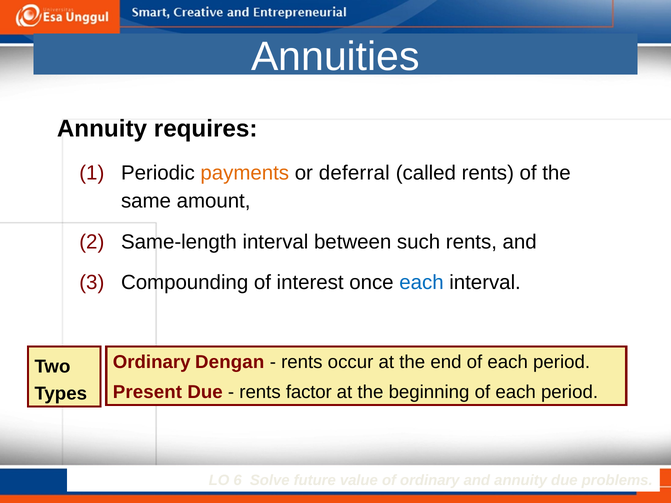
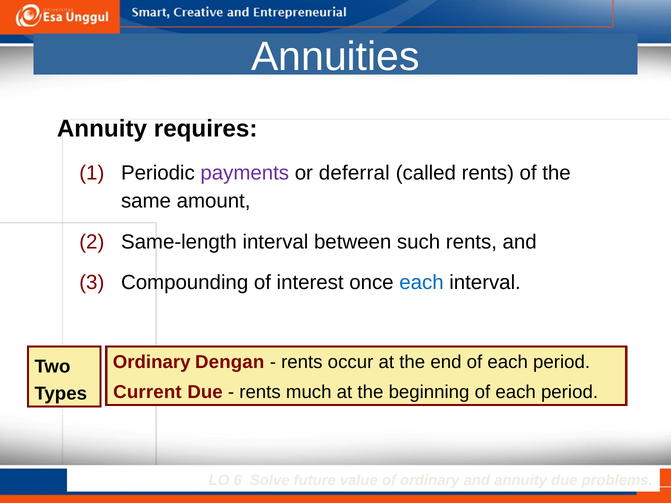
payments colour: orange -> purple
Present: Present -> Current
factor: factor -> much
